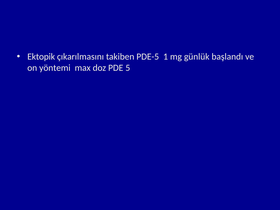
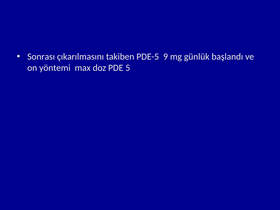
Ektopik: Ektopik -> Sonrası
1: 1 -> 9
